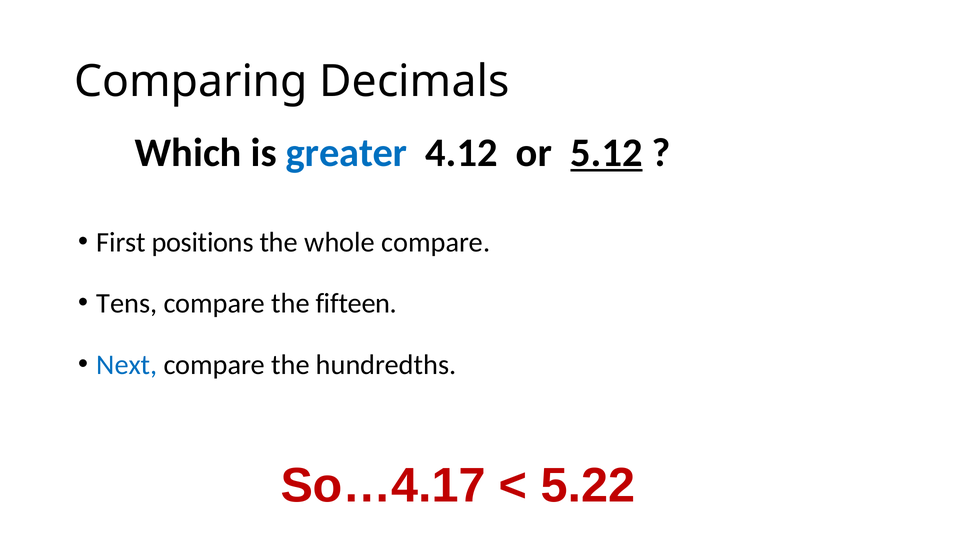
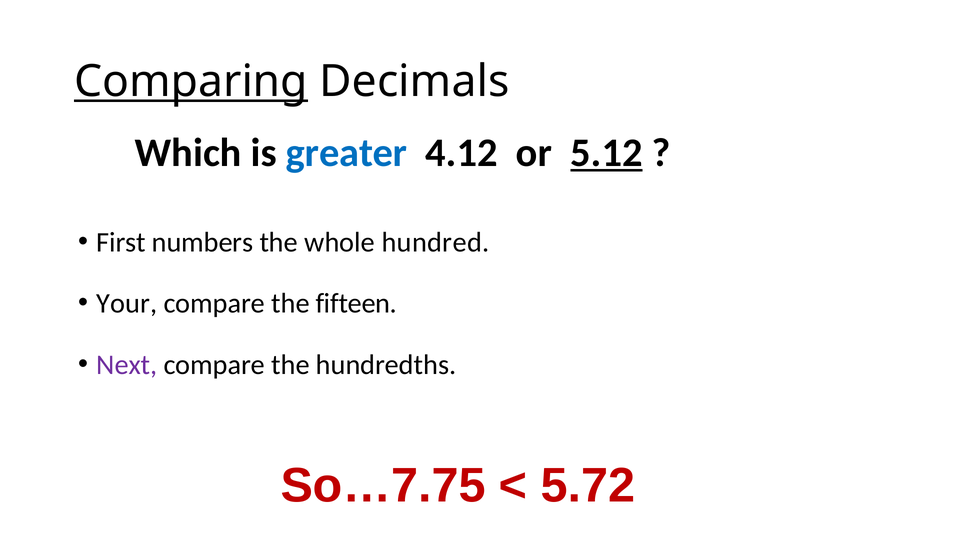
Comparing underline: none -> present
positions: positions -> numbers
whole compare: compare -> hundred
Tens: Tens -> Your
Next colour: blue -> purple
So…4.17: So…4.17 -> So…7.75
5.22: 5.22 -> 5.72
